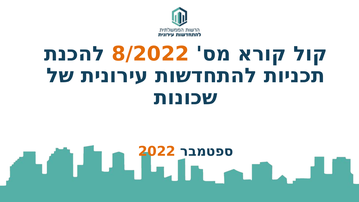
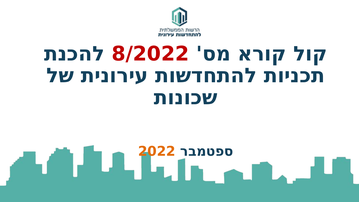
8/2022 colour: orange -> red
